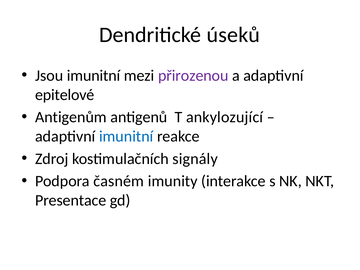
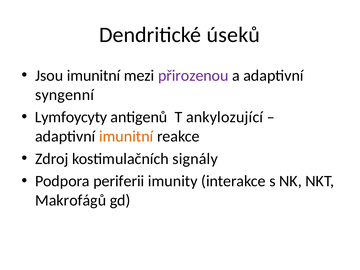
epitelové: epitelové -> syngenní
Antigenům: Antigenům -> Lymfoycyty
imunitní at (126, 136) colour: blue -> orange
časném: časném -> periferii
Presentace: Presentace -> Makrofágů
